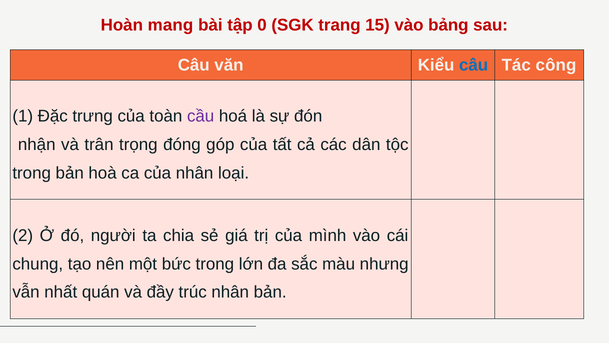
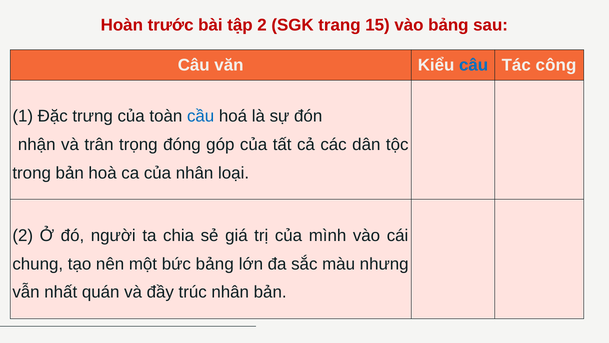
mang: mang -> trước
tập 0: 0 -> 2
cầu colour: purple -> blue
bức trong: trong -> bảng
